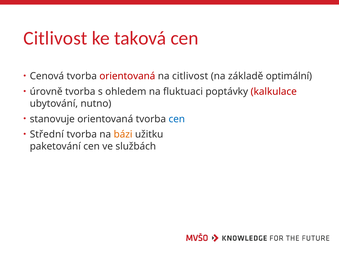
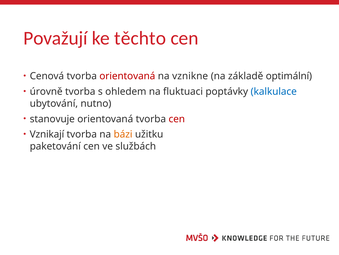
Citlivost at (55, 38): Citlivost -> Považují
taková: taková -> těchto
na citlivost: citlivost -> vznikne
kalkulace colour: red -> blue
cen at (177, 119) colour: blue -> red
Střední: Střední -> Vznikají
